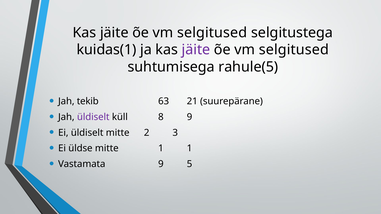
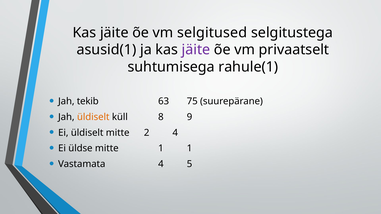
kuidas(1: kuidas(1 -> asusid(1
selgitused at (294, 50): selgitused -> privaatselt
rahule(5: rahule(5 -> rahule(1
21: 21 -> 75
üldiselt at (93, 117) colour: purple -> orange
2 3: 3 -> 4
Vastamata 9: 9 -> 4
